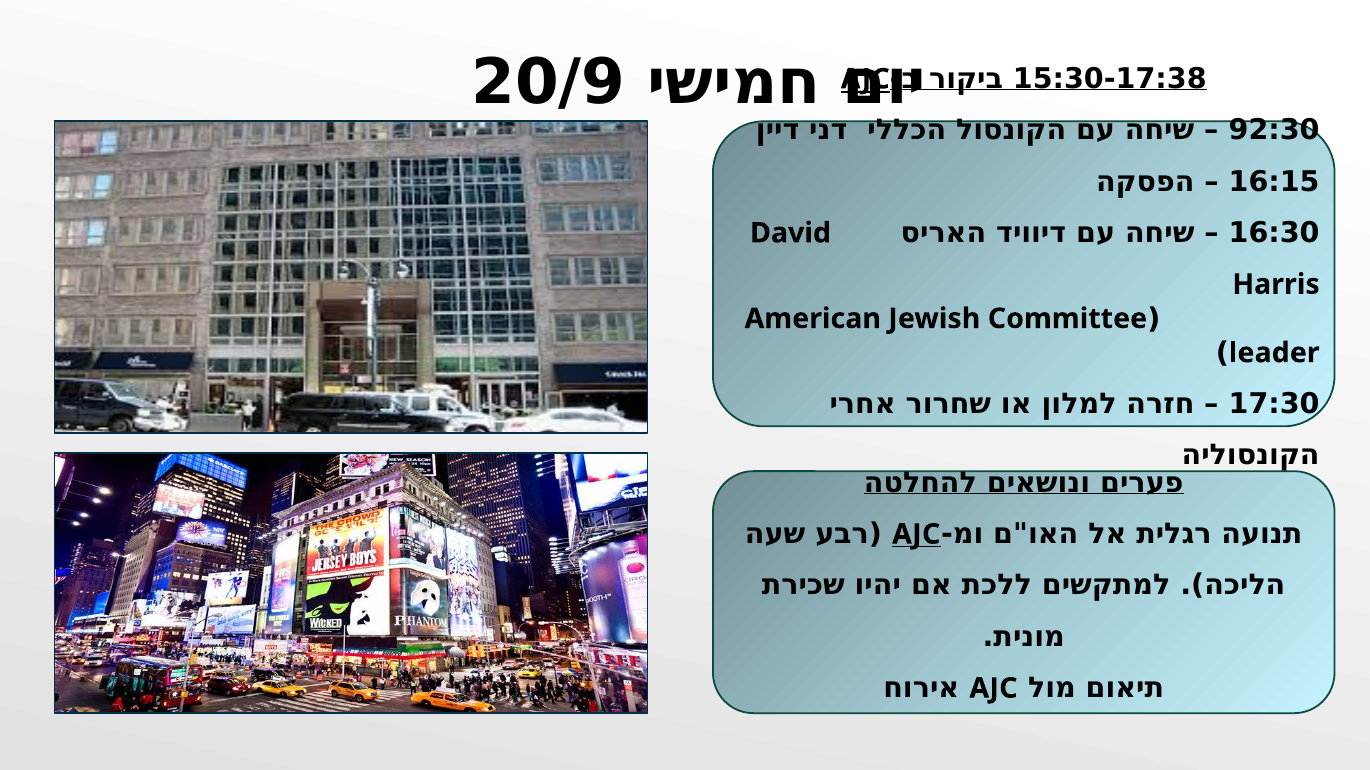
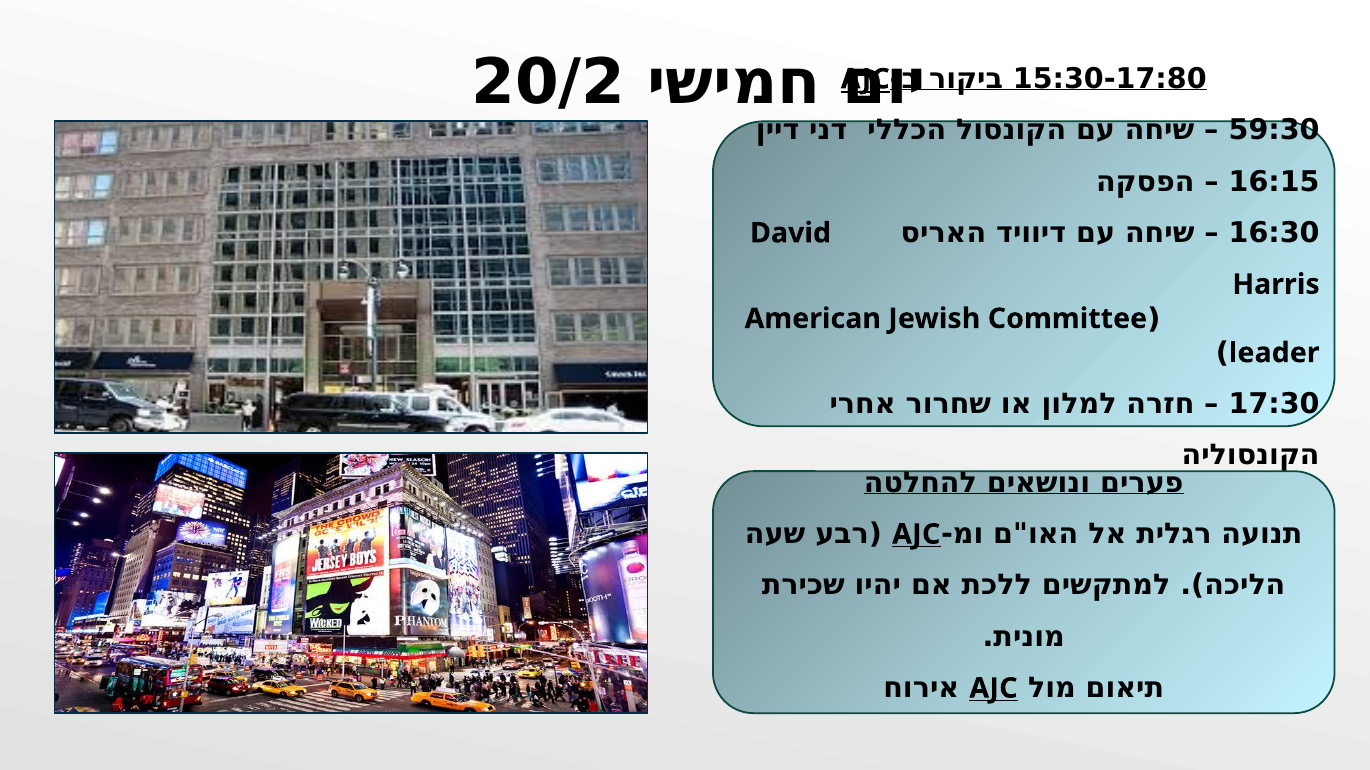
20/9: 20/9 -> 20/2
15:30-17:38: 15:30-17:38 -> 15:30-17:80
92:30: 92:30 -> 59:30
AJC at (993, 689) underline: none -> present
